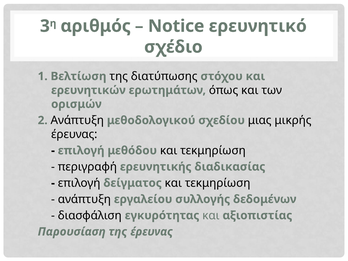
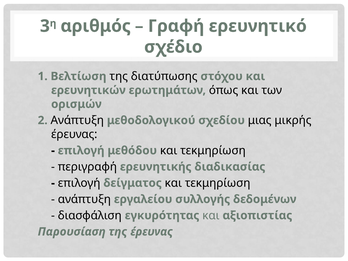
Notice: Notice -> Γραφή
